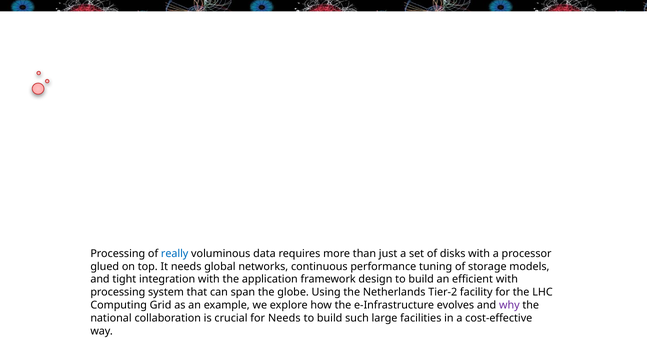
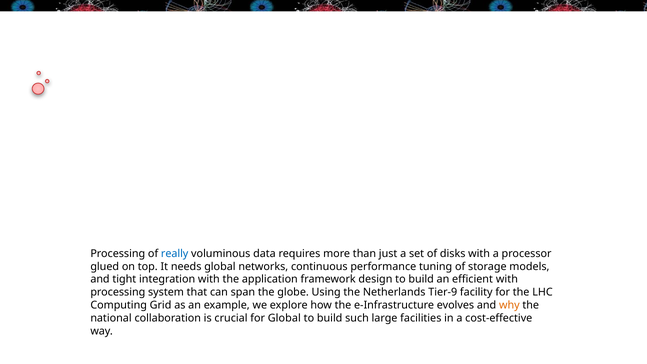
Tier-2: Tier-2 -> Tier-9
why colour: purple -> orange
for Needs: Needs -> Global
